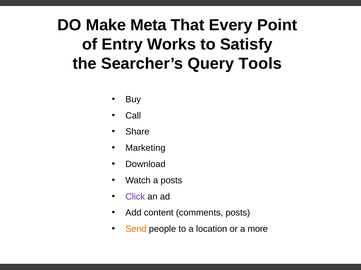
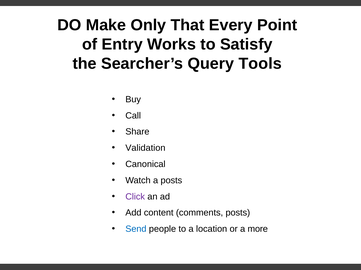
Meta: Meta -> Only
Marketing: Marketing -> Validation
Download: Download -> Canonical
Send colour: orange -> blue
